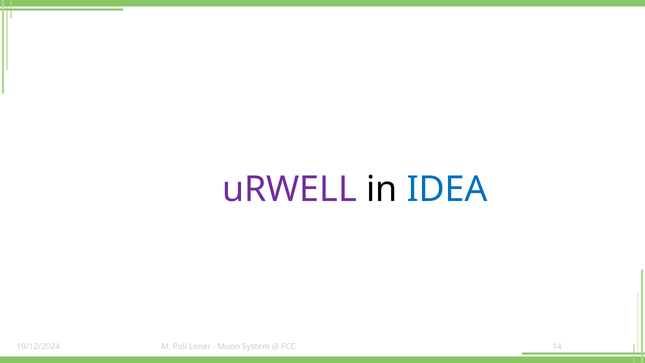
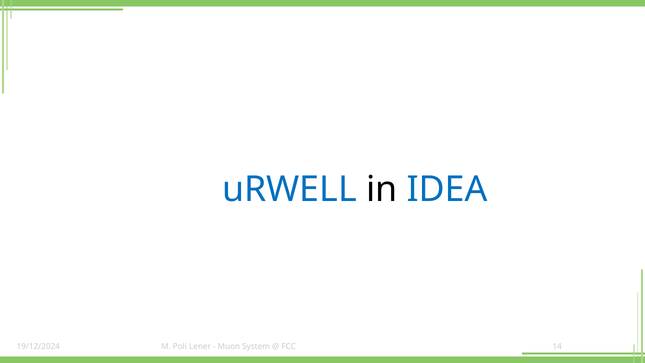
uRWELL colour: purple -> blue
